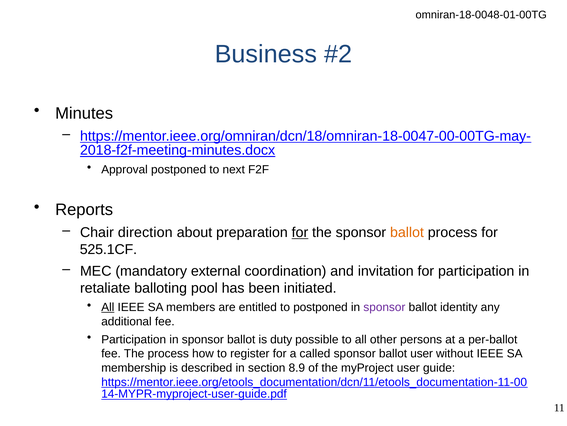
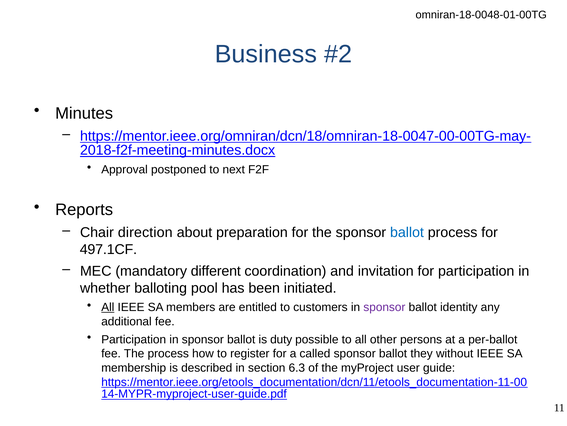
for at (300, 232) underline: present -> none
ballot at (407, 232) colour: orange -> blue
525.1CF: 525.1CF -> 497.1CF
external: external -> different
retaliate: retaliate -> whether
to postponed: postponed -> customers
ballot user: user -> they
8.9: 8.9 -> 6.3
